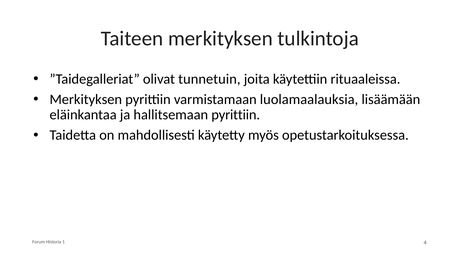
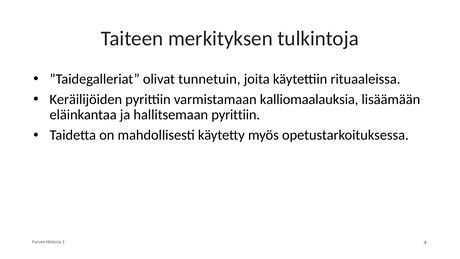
Merkityksen at (86, 99): Merkityksen -> Keräilijöiden
luolamaalauksia: luolamaalauksia -> kalliomaalauksia
